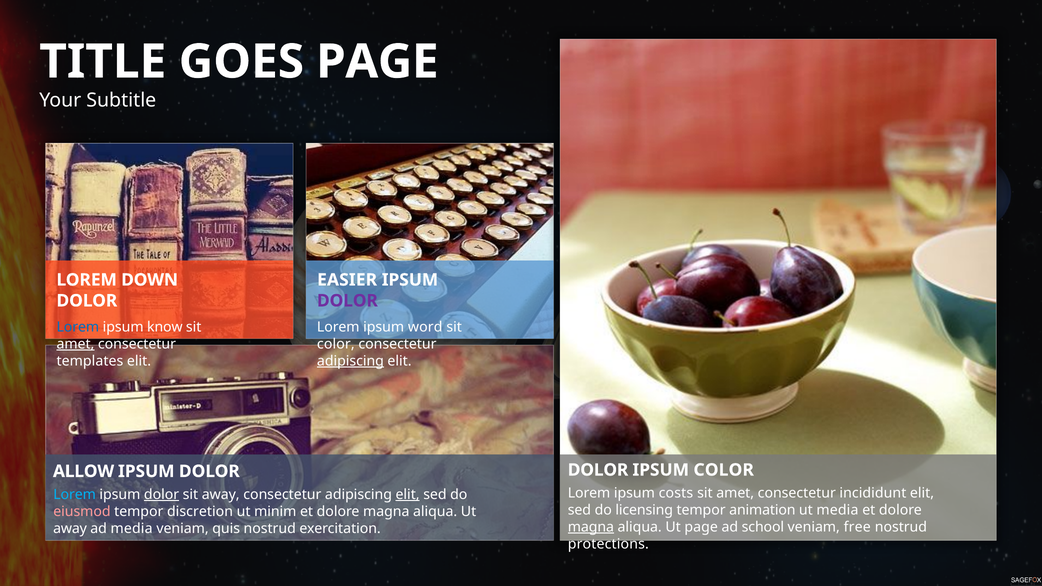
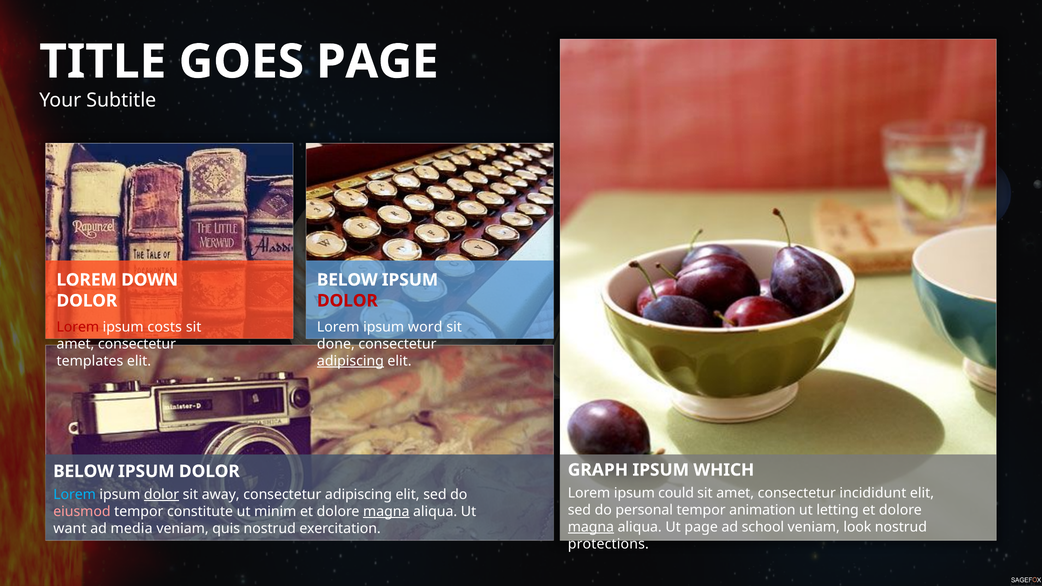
EASIER at (347, 280): EASIER -> BELOW
DOLOR at (347, 301) colour: purple -> red
Lorem at (78, 327) colour: blue -> red
know: know -> costs
amet at (75, 344) underline: present -> none
color at (336, 344): color -> done
DOLOR at (598, 470): DOLOR -> GRAPH
IPSUM COLOR: COLOR -> WHICH
ALLOW at (84, 471): ALLOW -> BELOW
costs: costs -> could
elit at (408, 495) underline: present -> none
licensing: licensing -> personal
ut media: media -> letting
discretion: discretion -> constitute
magna at (386, 512) underline: none -> present
free: free -> look
away at (70, 529): away -> want
